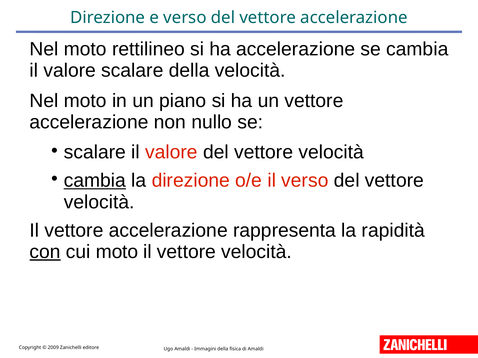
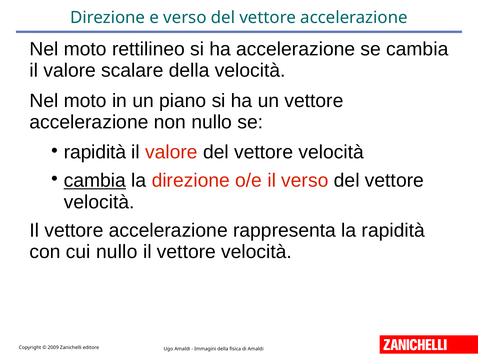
scalare at (95, 152): scalare -> rapidità
con underline: present -> none
cui moto: moto -> nullo
